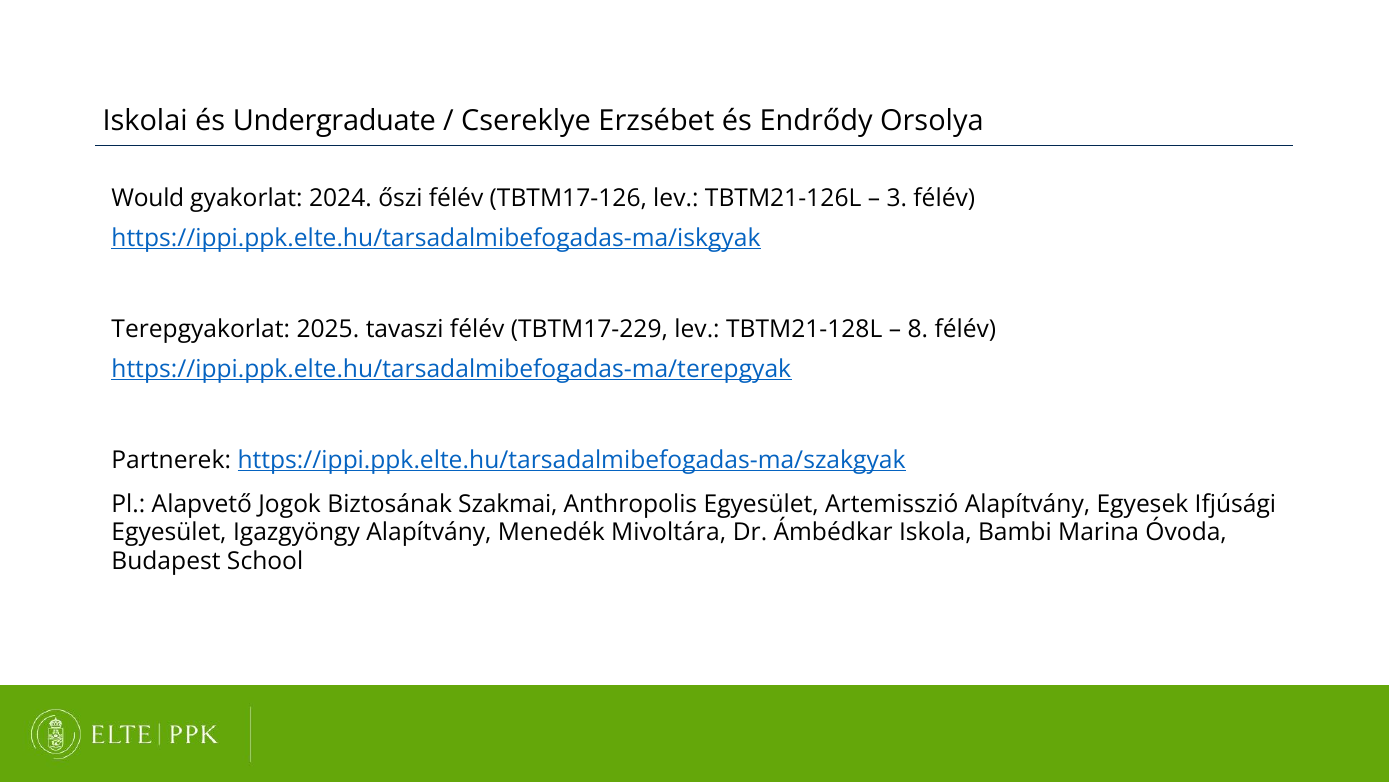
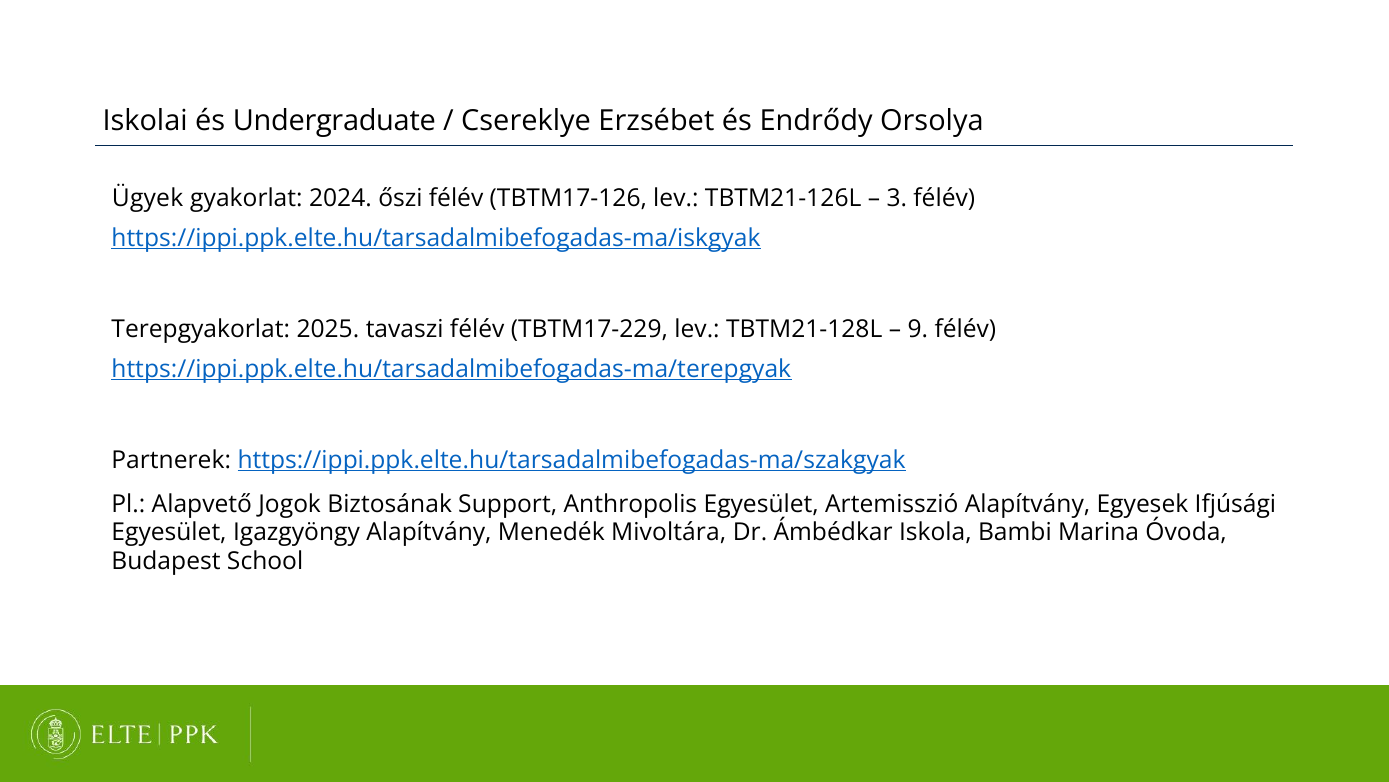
Would: Would -> Ügyek
8: 8 -> 9
Szakmai: Szakmai -> Support
